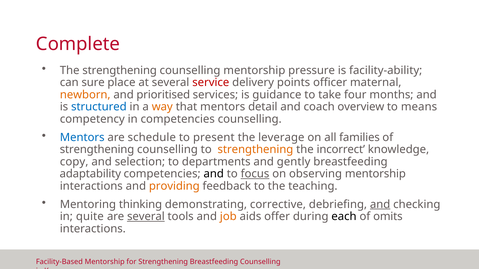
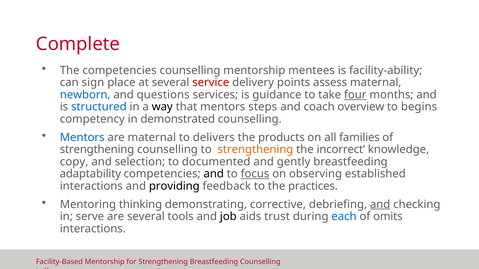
The strengthening: strengthening -> competencies
pressure: pressure -> mentees
sure: sure -> sign
officer: officer -> assess
newborn colour: orange -> blue
prioritised: prioritised -> questions
four underline: none -> present
way colour: orange -> black
detail: detail -> steps
means: means -> begins
in competencies: competencies -> demonstrated
are schedule: schedule -> maternal
present: present -> delivers
leverage: leverage -> products
departments: departments -> documented
observing mentorship: mentorship -> established
providing colour: orange -> black
teaching: teaching -> practices
quite: quite -> serve
several at (146, 217) underline: present -> none
job colour: orange -> black
offer: offer -> trust
each colour: black -> blue
